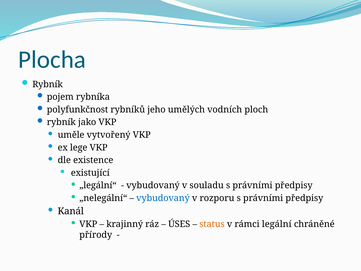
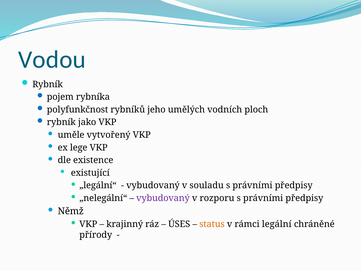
Plocha: Plocha -> Vodou
vybudovaný at (163, 198) colour: blue -> purple
Kanál: Kanál -> Němž
